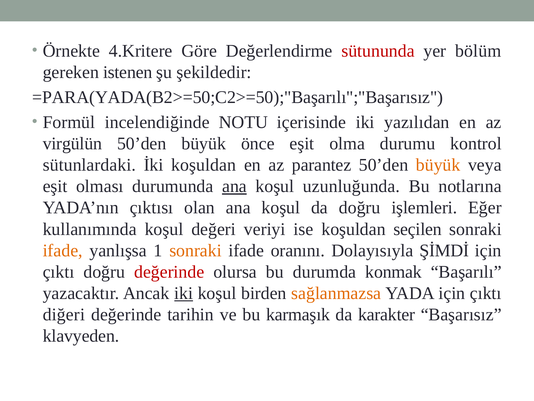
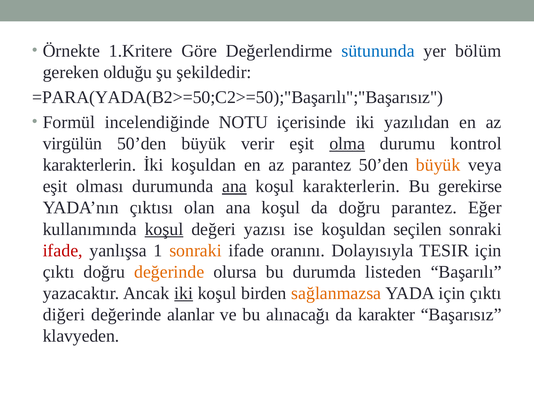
4.Kritere: 4.Kritere -> 1.Kritere
sütununda colour: red -> blue
istenen: istenen -> olduğu
önce: önce -> verir
olma underline: none -> present
sütunlardaki at (89, 165): sütunlardaki -> karakterlerin
koşul uzunluğunda: uzunluğunda -> karakterlerin
notlarına: notlarına -> gerekirse
doğru işlemleri: işlemleri -> parantez
koşul at (164, 229) underline: none -> present
veriyi: veriyi -> yazısı
ifade at (63, 250) colour: orange -> red
ŞİMDİ: ŞİMDİ -> TESIR
değerinde at (169, 272) colour: red -> orange
konmak: konmak -> listeden
tarihin: tarihin -> alanlar
karmaşık: karmaşık -> alınacağı
